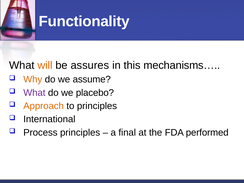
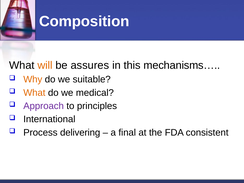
Functionality: Functionality -> Composition
assume: assume -> suitable
What at (34, 93) colour: purple -> orange
placebo: placebo -> medical
Approach colour: orange -> purple
Process principles: principles -> delivering
performed: performed -> consistent
